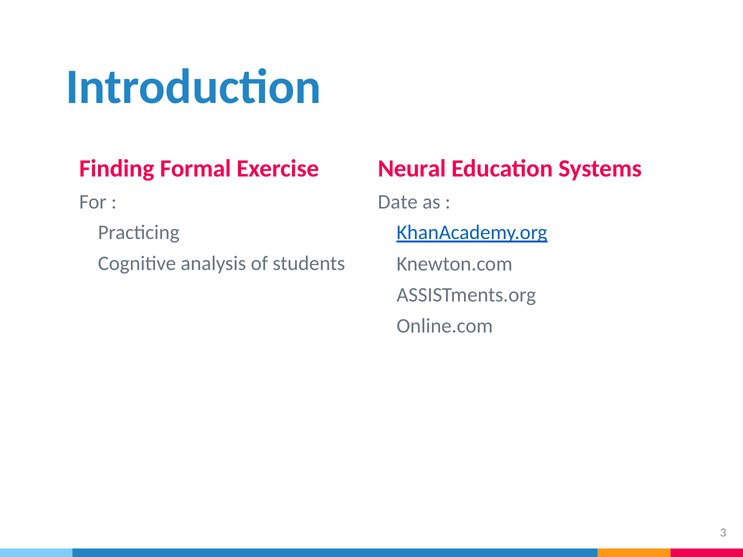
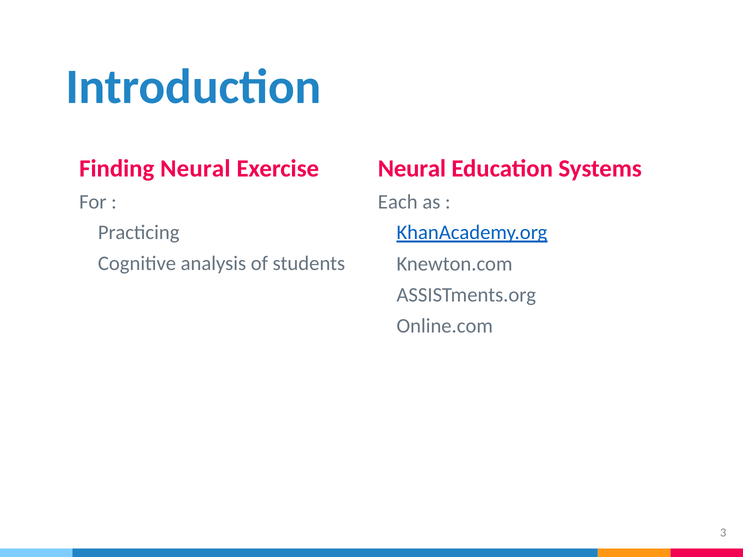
Finding Formal: Formal -> Neural
Date: Date -> Each
